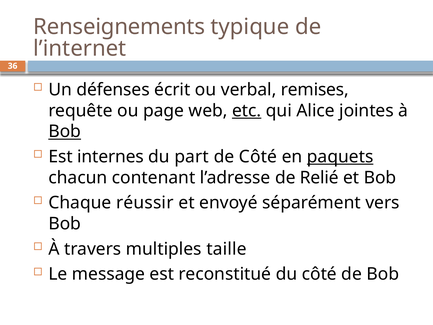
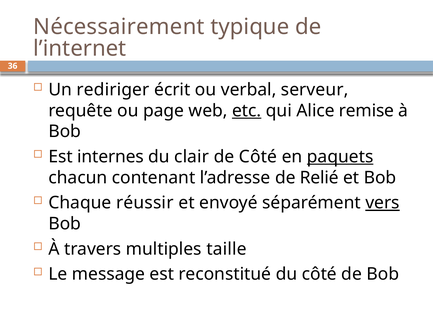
Renseignements: Renseignements -> Nécessairement
défenses: défenses -> rediriger
remises: remises -> serveur
jointes: jointes -> remise
Bob at (65, 131) underline: present -> none
part: part -> clair
vers underline: none -> present
